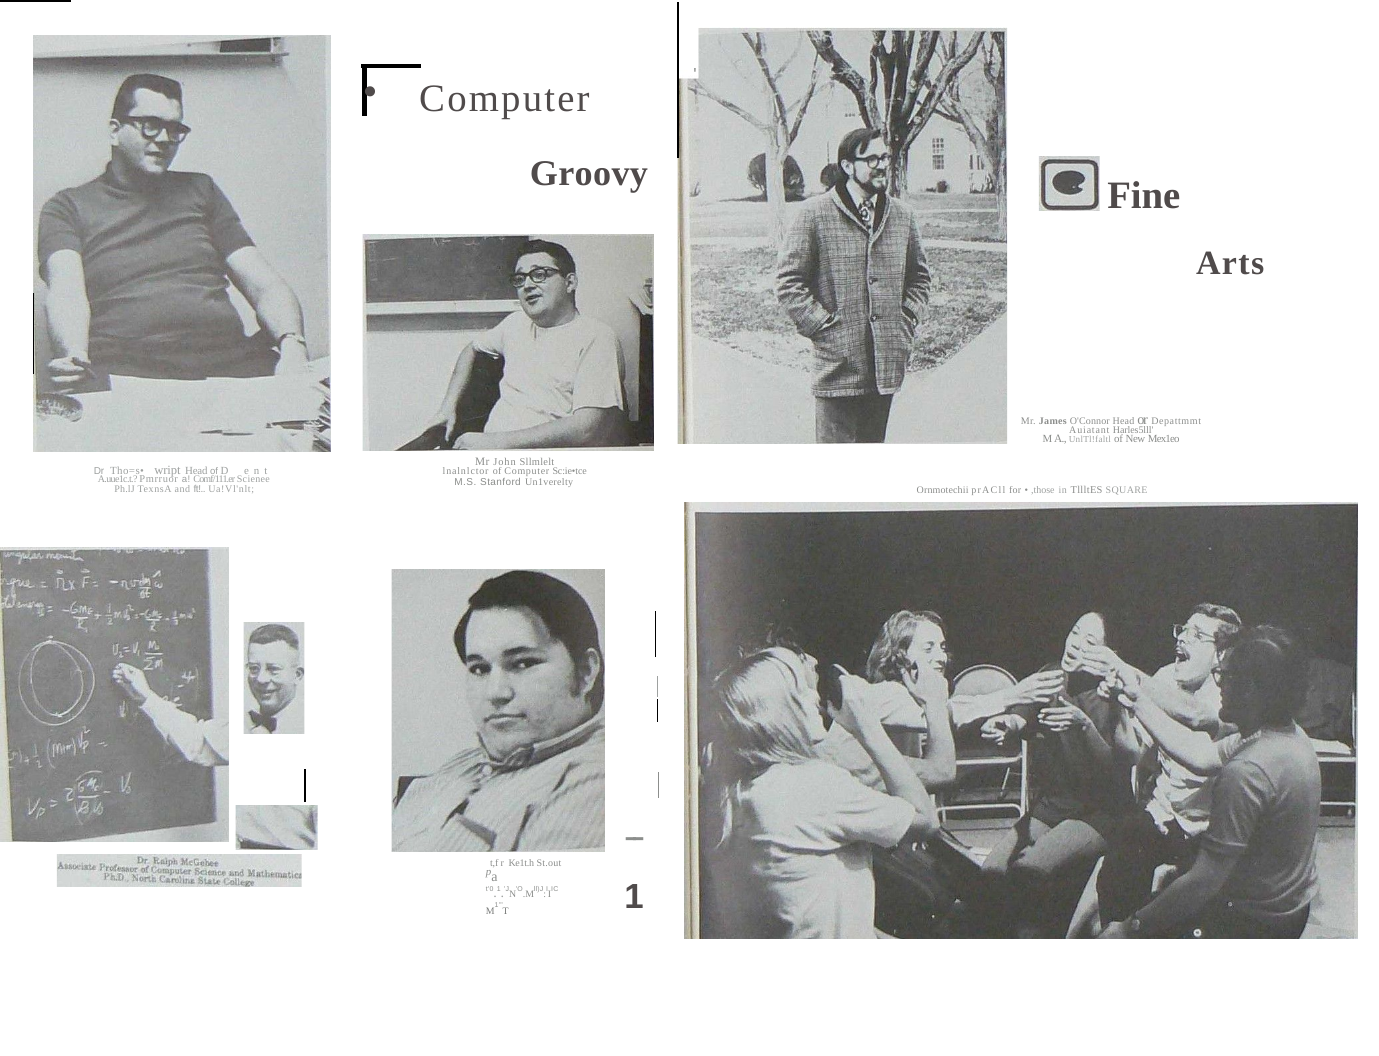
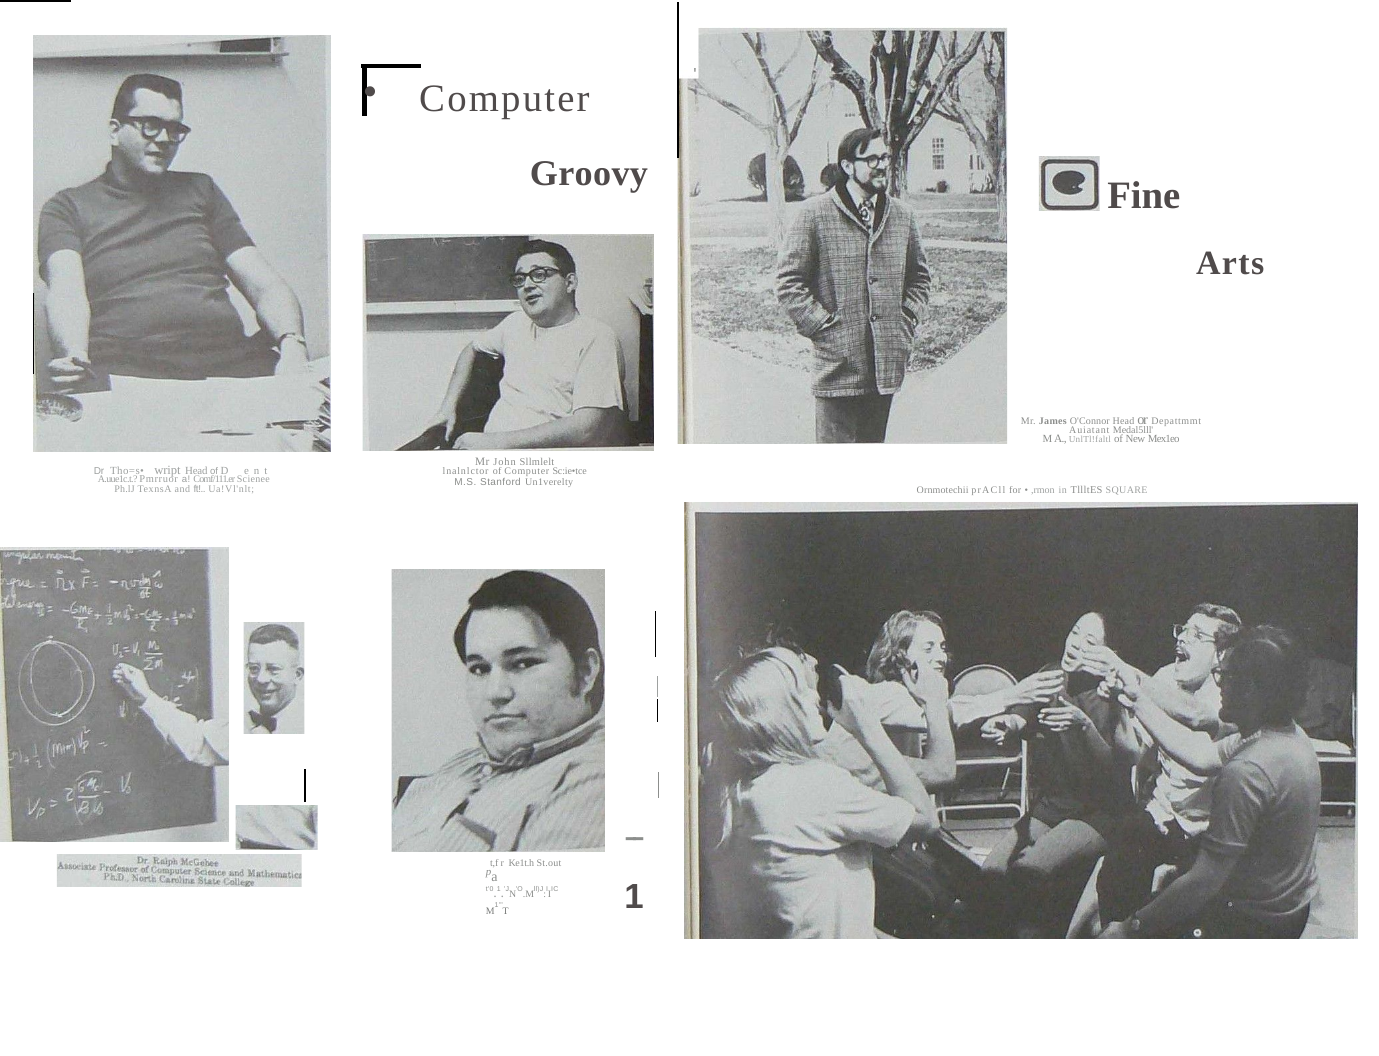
Harles5lll: Harles5lll -> Medal5lll
,those: ,those -> ,rmon
